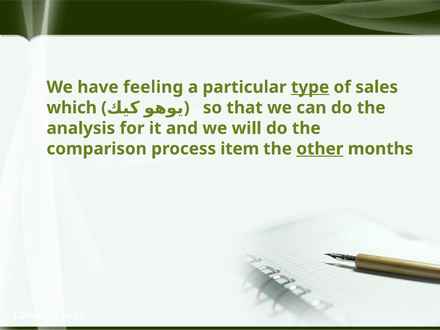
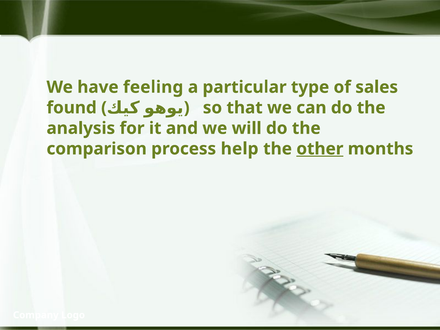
type underline: present -> none
which: which -> found
item: item -> help
